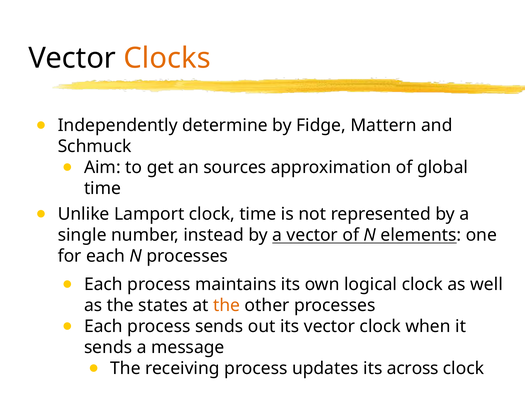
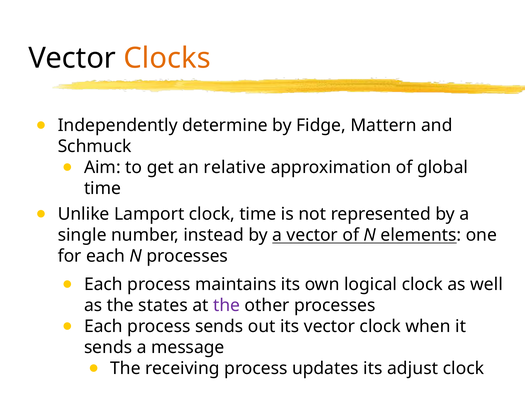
sources: sources -> relative
the at (227, 305) colour: orange -> purple
across: across -> adjust
